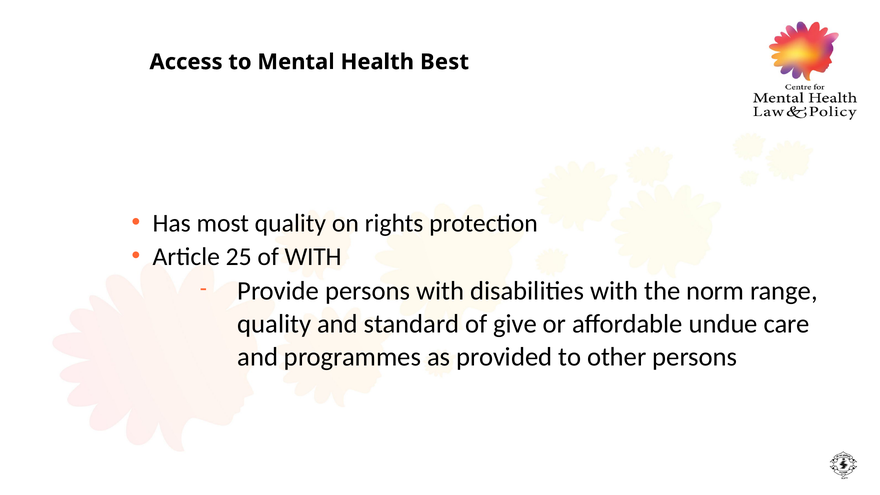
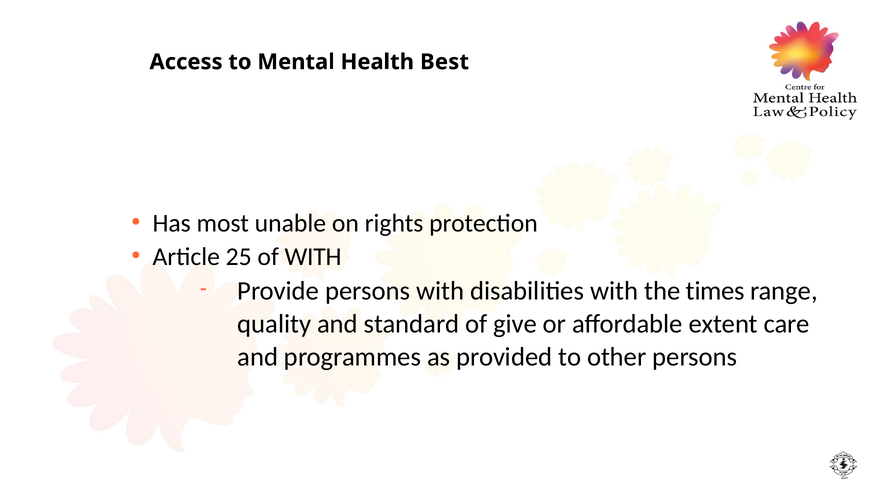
most quality: quality -> unable
norm: norm -> times
undue: undue -> extent
